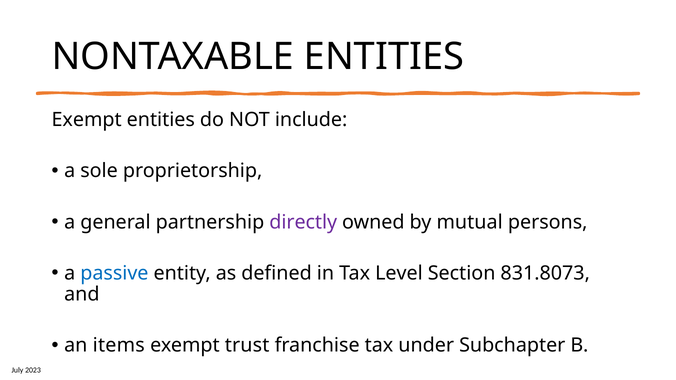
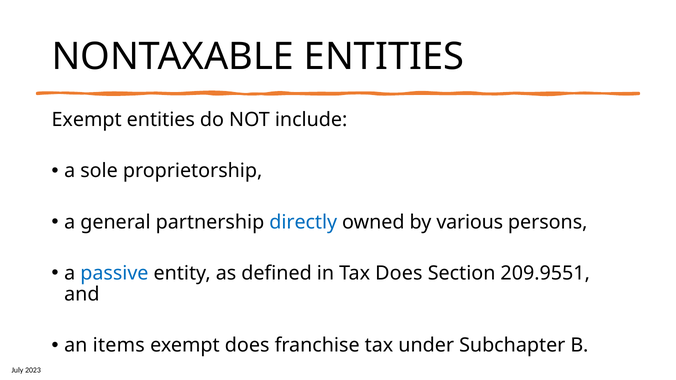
directly colour: purple -> blue
mutual: mutual -> various
Tax Level: Level -> Does
831.8073: 831.8073 -> 209.9551
exempt trust: trust -> does
